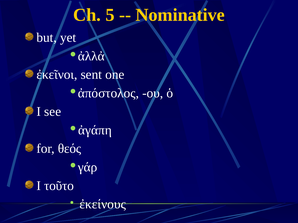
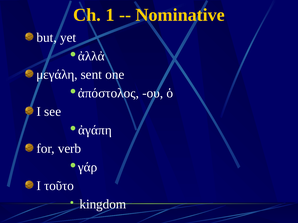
5: 5 -> 1
ἐκεῖνοι: ἐκεῖνοι -> μεγάλη
θεός: θεός -> verb
ἐκείνους: ἐκείνους -> kingdom
